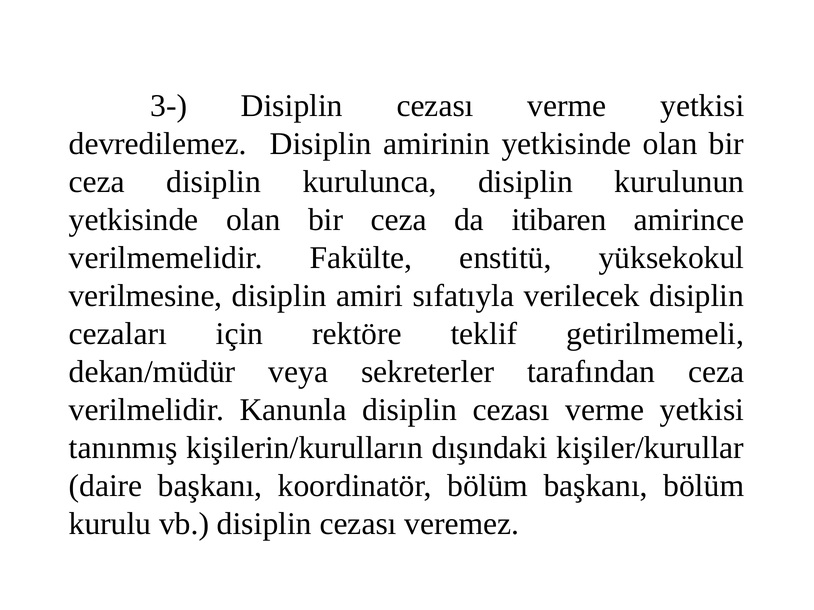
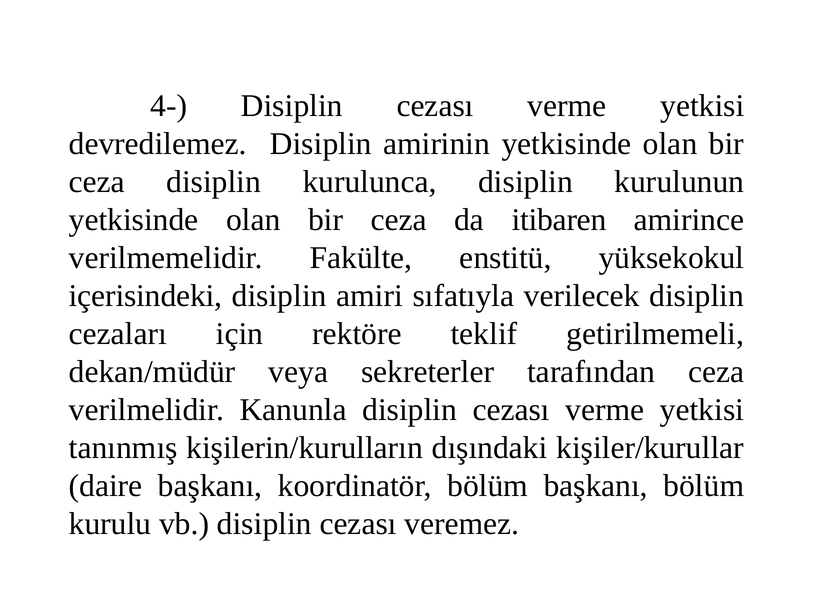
3-: 3- -> 4-
verilmesine: verilmesine -> içerisindeki
